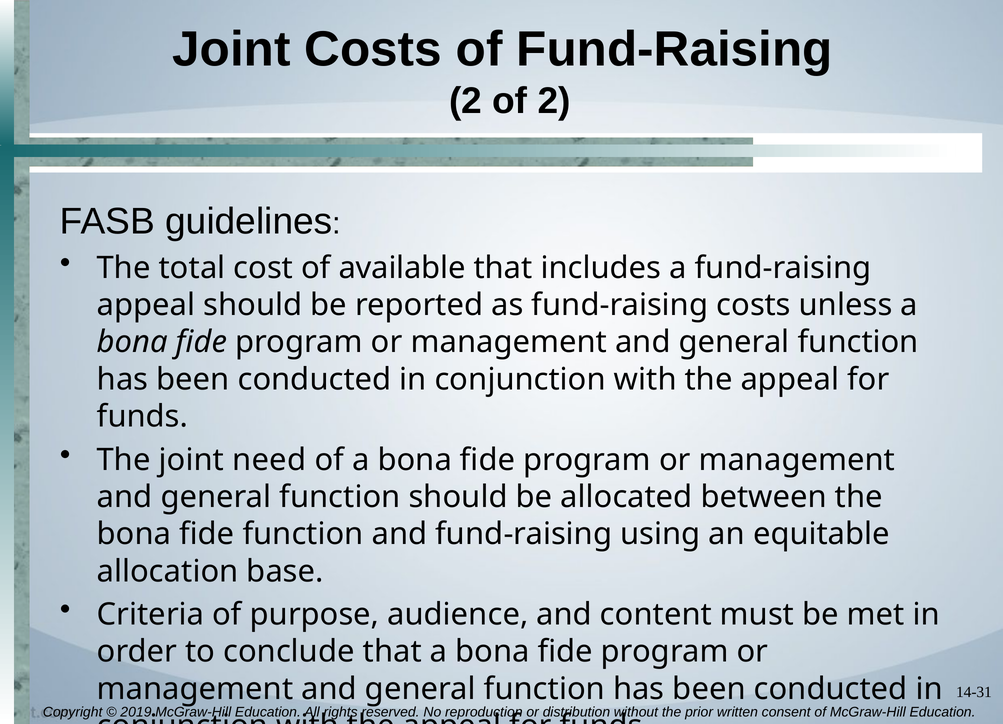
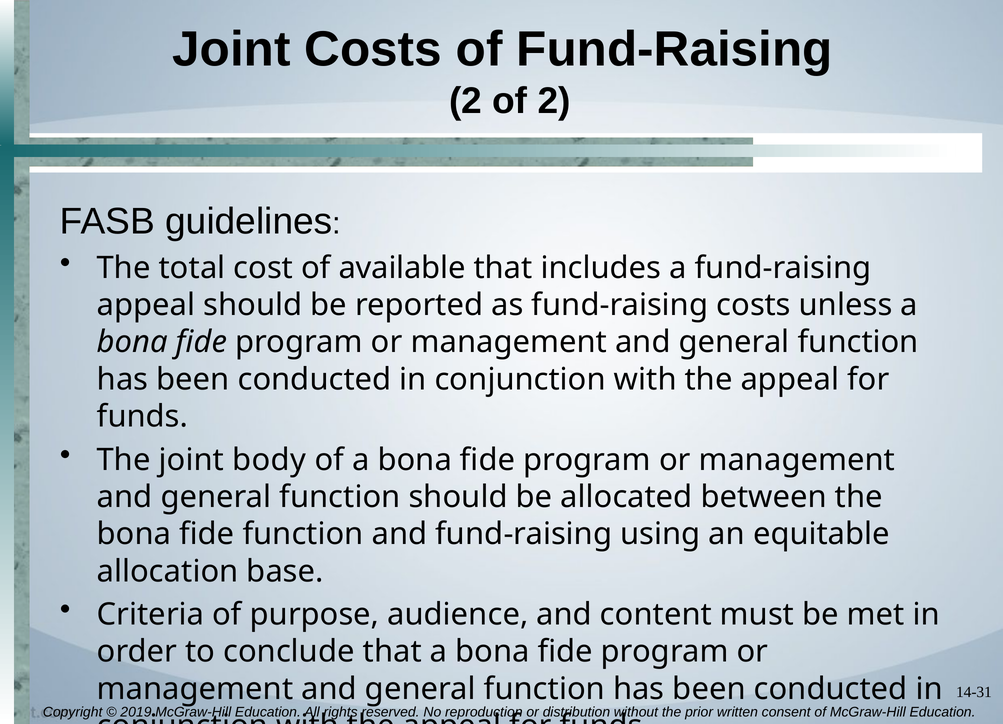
need: need -> body
